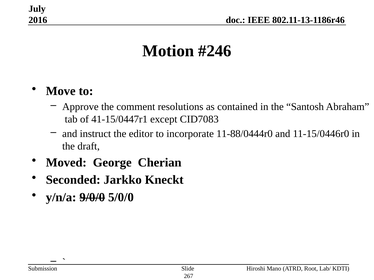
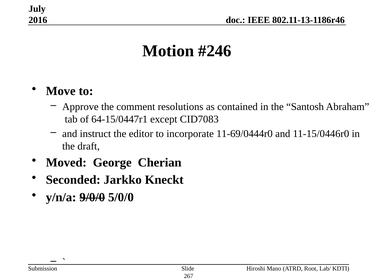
41-15/0447r1: 41-15/0447r1 -> 64-15/0447r1
11-88/0444r0: 11-88/0444r0 -> 11-69/0444r0
